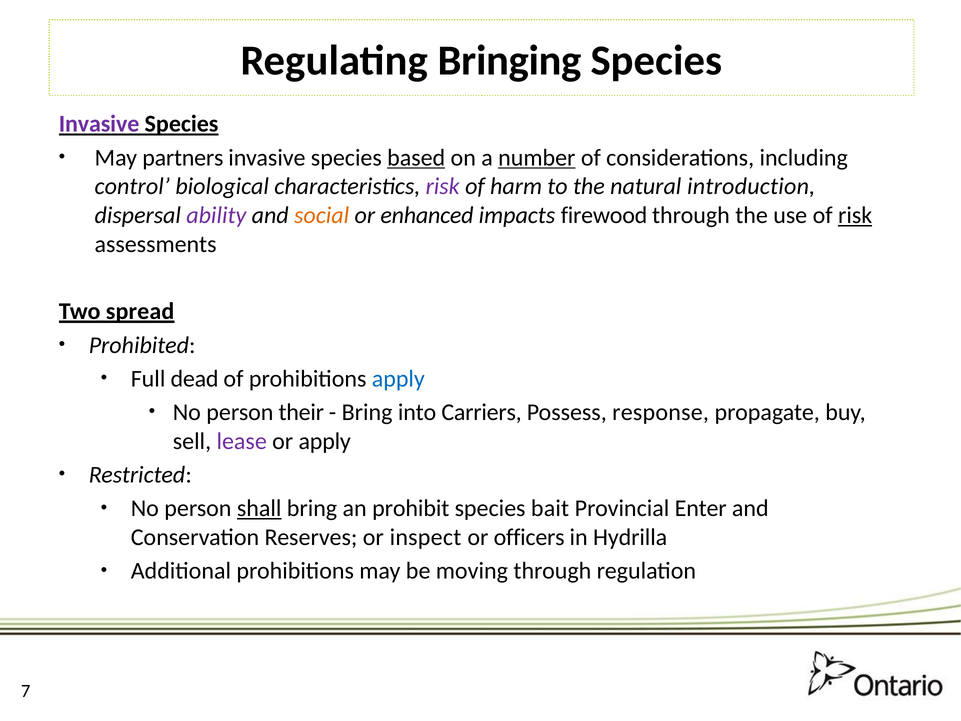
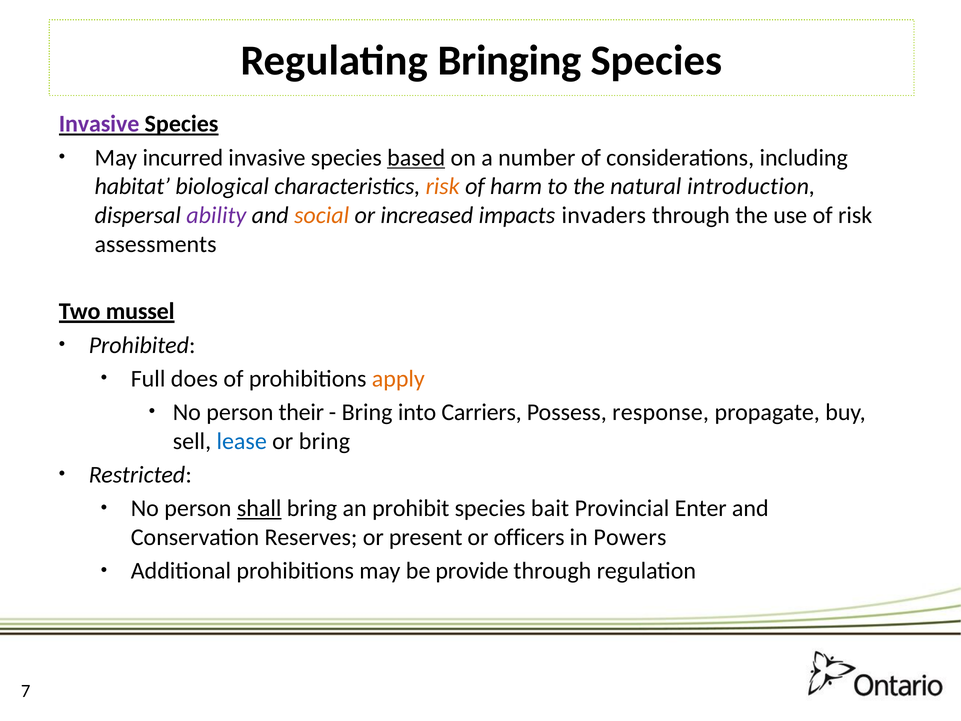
partners: partners -> incurred
number underline: present -> none
control: control -> habitat
risk at (443, 186) colour: purple -> orange
enhanced: enhanced -> increased
firewood: firewood -> invaders
risk at (855, 215) underline: present -> none
spread: spread -> mussel
dead: dead -> does
apply at (398, 379) colour: blue -> orange
lease colour: purple -> blue
or apply: apply -> bring
inspect: inspect -> present
Hydrilla: Hydrilla -> Powers
moving: moving -> provide
